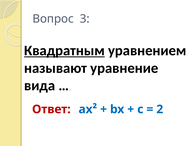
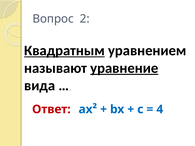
3: 3 -> 2
уравнение underline: none -> present
2: 2 -> 4
